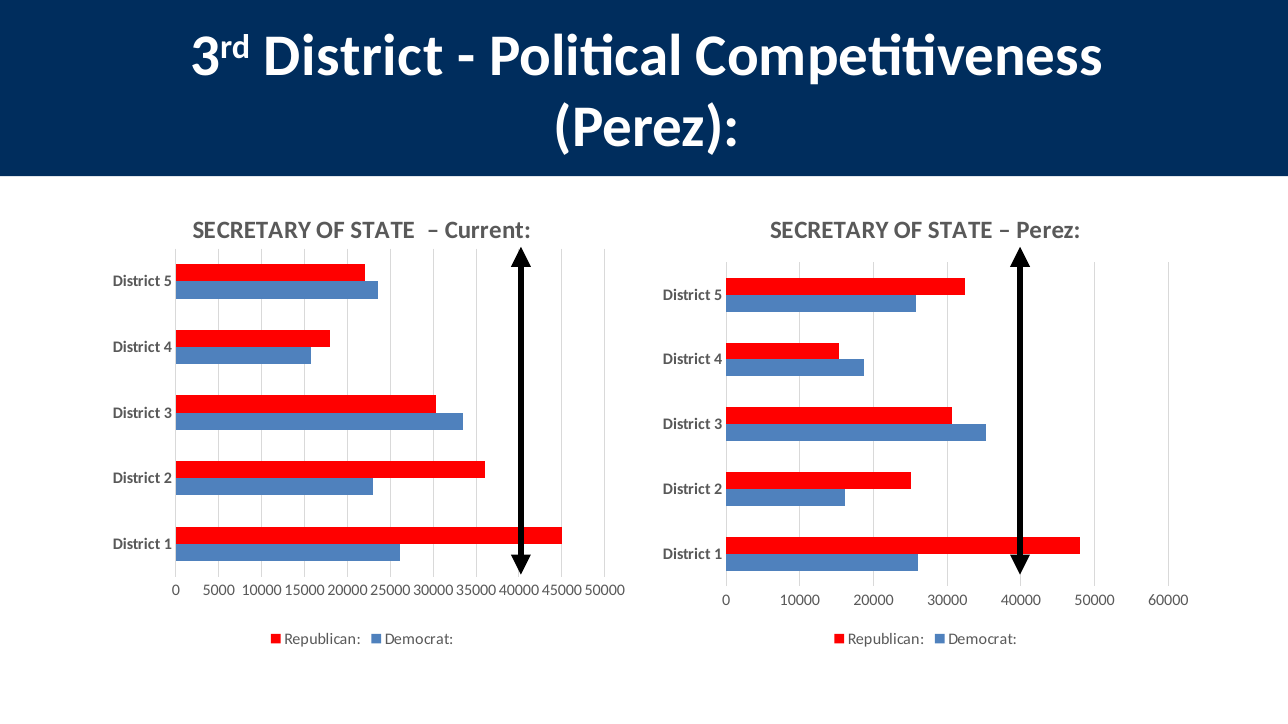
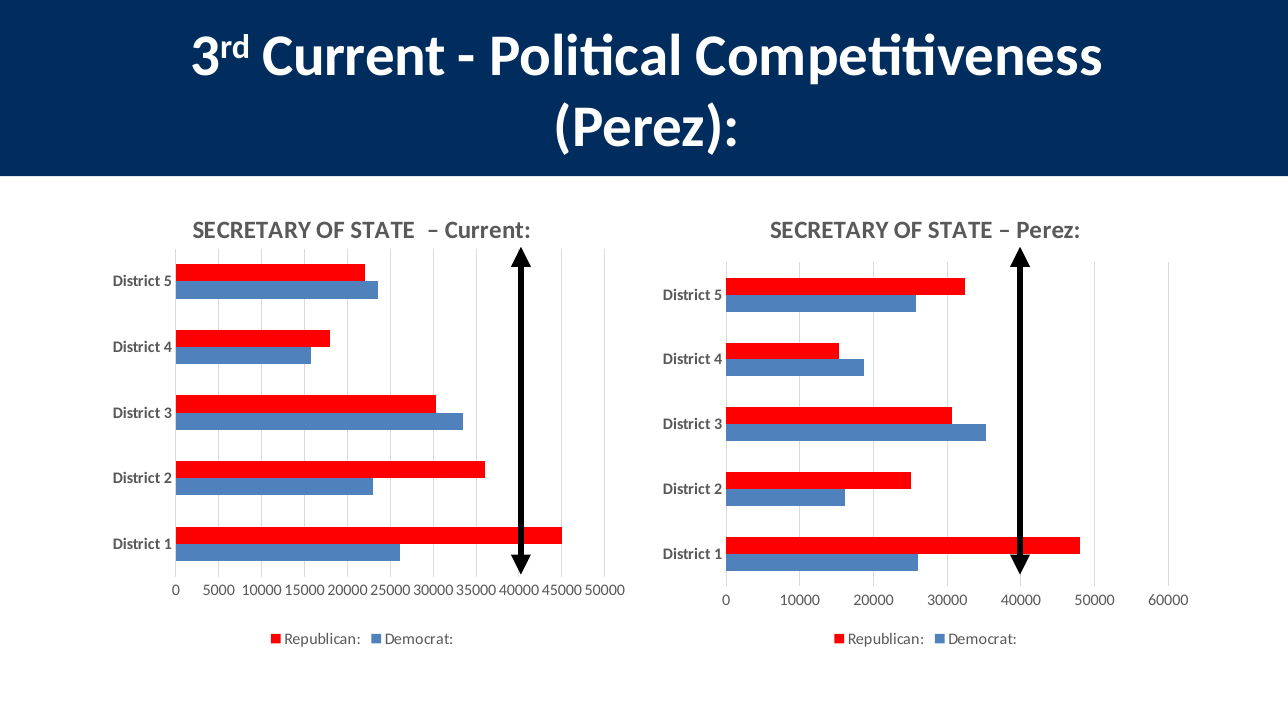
3rd District: District -> Current
